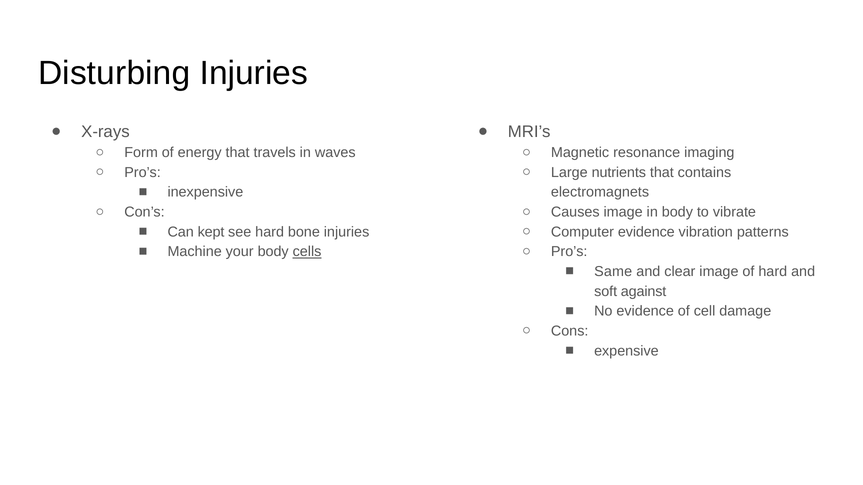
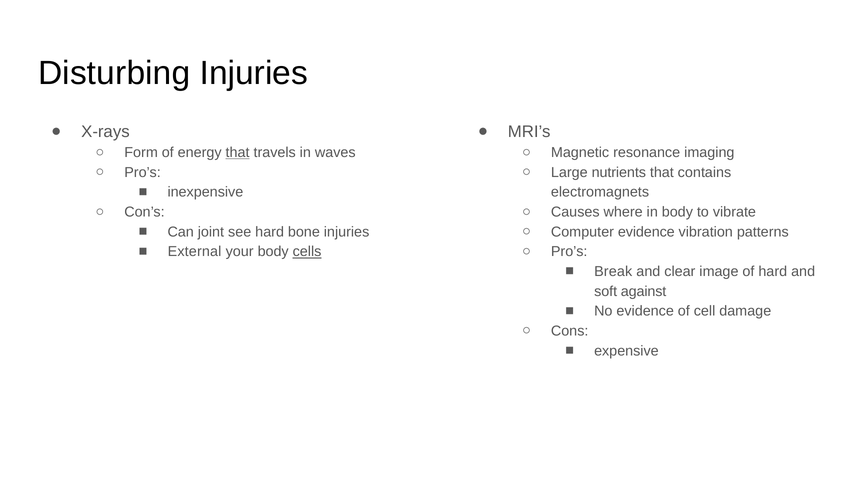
that at (238, 153) underline: none -> present
Causes image: image -> where
kept: kept -> joint
Machine: Machine -> External
Same: Same -> Break
